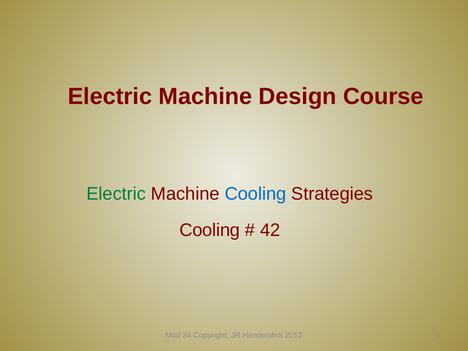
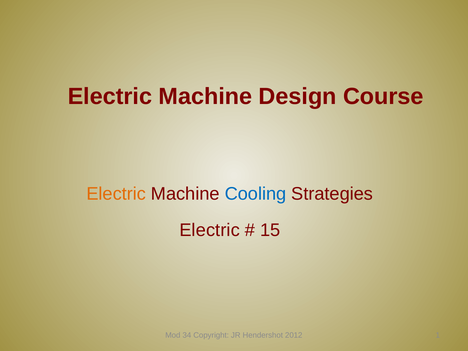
Electric at (116, 194) colour: green -> orange
Cooling at (210, 230): Cooling -> Electric
42: 42 -> 15
